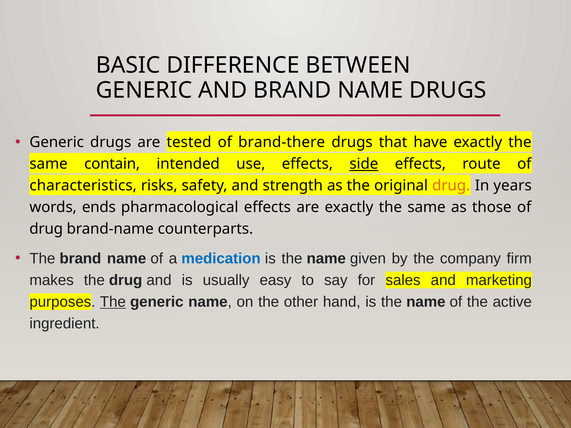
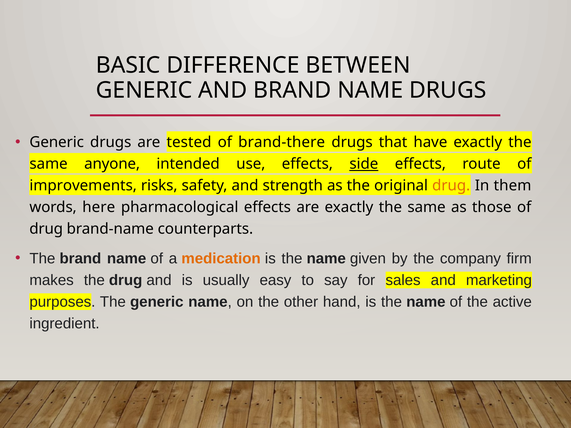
contain: contain -> anyone
characteristics: characteristics -> improvements
years: years -> them
ends: ends -> here
medication colour: blue -> orange
The at (113, 302) underline: present -> none
